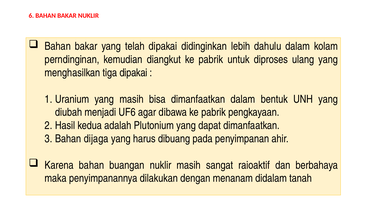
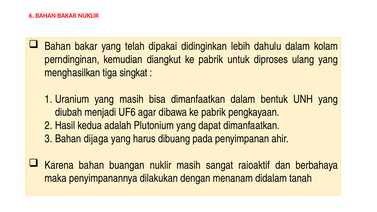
tiga dipakai: dipakai -> singkat
